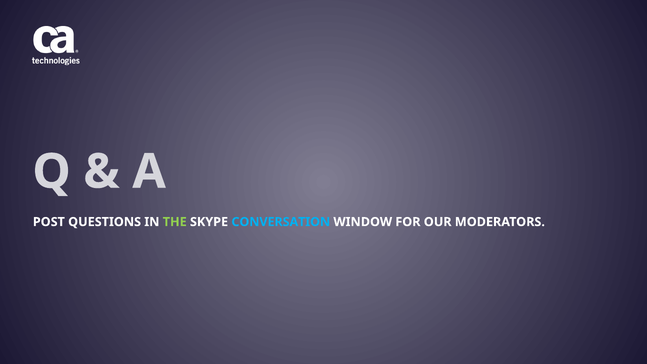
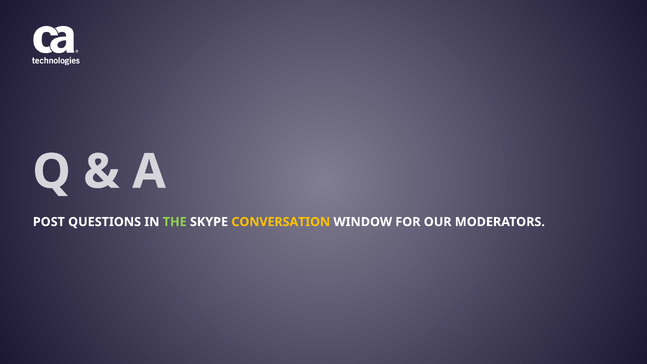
CONVERSATION colour: light blue -> yellow
